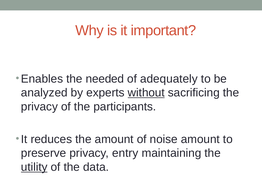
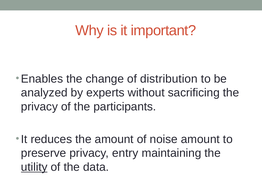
needed: needed -> change
adequately: adequately -> distribution
without underline: present -> none
